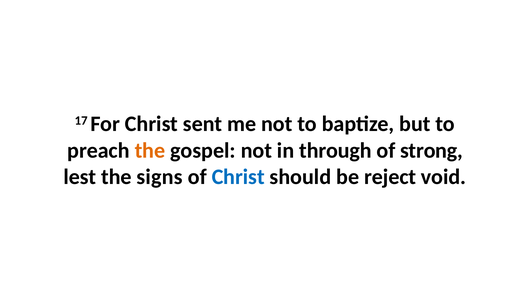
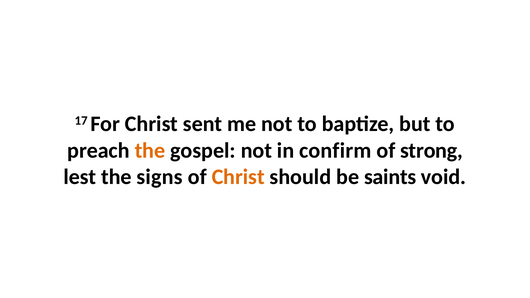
through: through -> confirm
Christ at (238, 177) colour: blue -> orange
reject: reject -> saints
